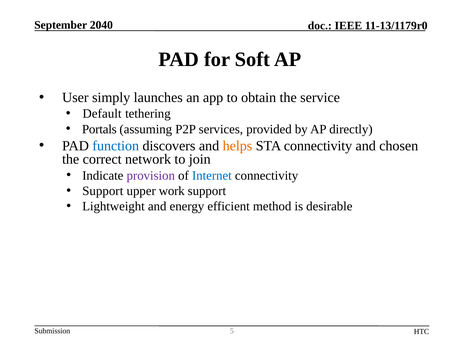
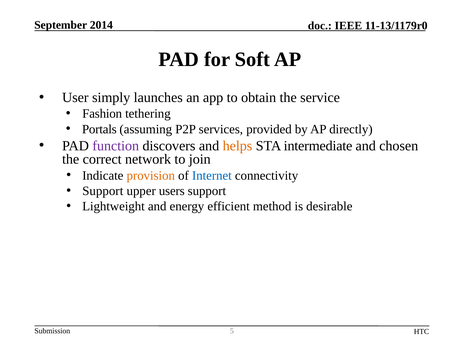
2040: 2040 -> 2014
Default: Default -> Fashion
function colour: blue -> purple
STA connectivity: connectivity -> intermediate
provision colour: purple -> orange
work: work -> users
